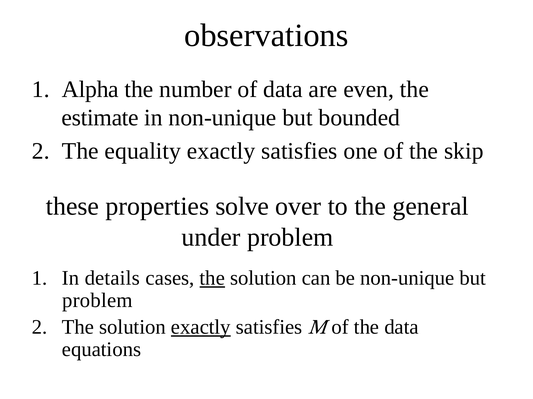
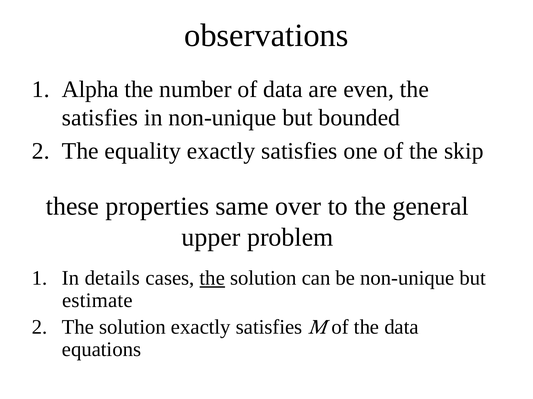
estimate at (100, 118): estimate -> satisfies
solve: solve -> same
under: under -> upper
problem at (97, 301): problem -> estimate
exactly at (201, 328) underline: present -> none
